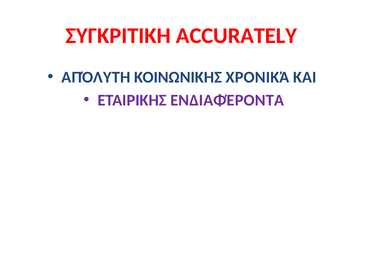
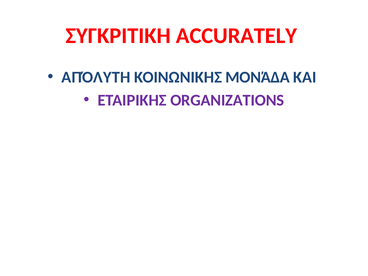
ΧΡΟΝΙΚΆ: ΧΡΟΝΙΚΆ -> ΜΟΝΆΔΑ
ΕΝΔΙΑΦΈΡΟΝΤΑ: ΕΝΔΙΑΦΈΡΟΝΤΑ -> ORGANIZATIONS
